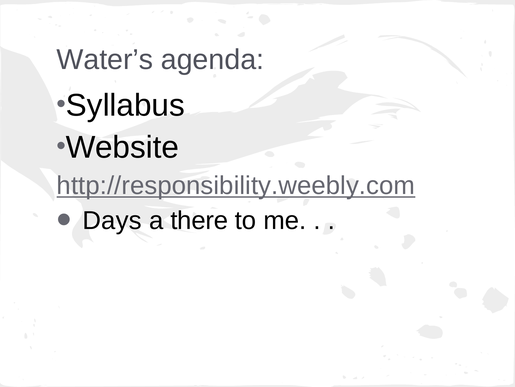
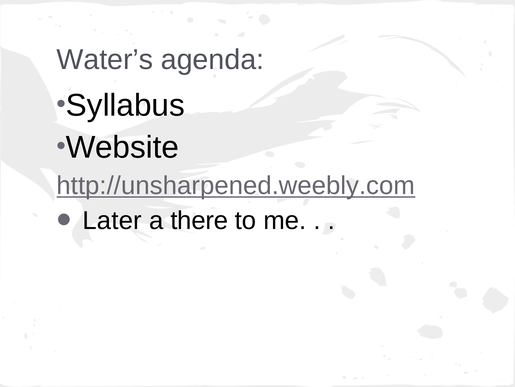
http://responsibility.weebly.com: http://responsibility.weebly.com -> http://unsharpened.weebly.com
Days: Days -> Later
